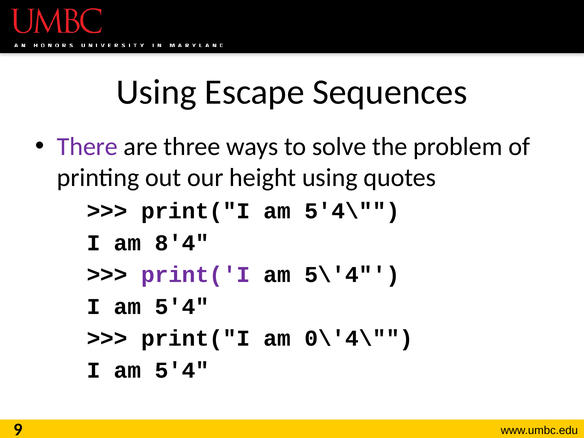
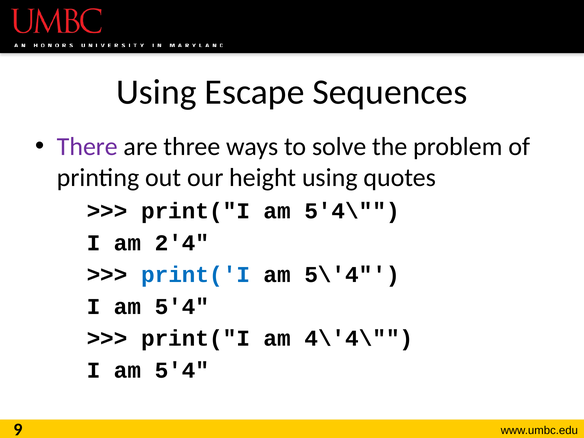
8'4: 8'4 -> 2'4
print('I colour: purple -> blue
0\'4\: 0\'4\ -> 4\'4\
